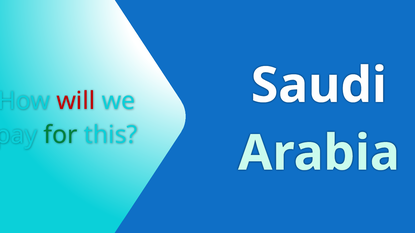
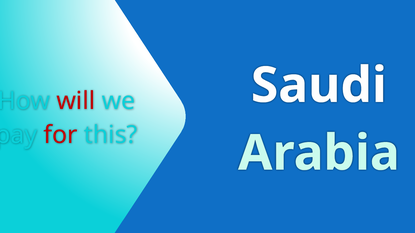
for colour: green -> red
